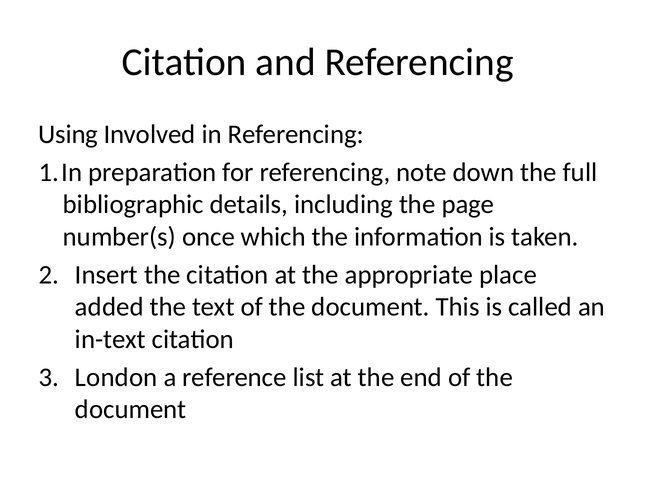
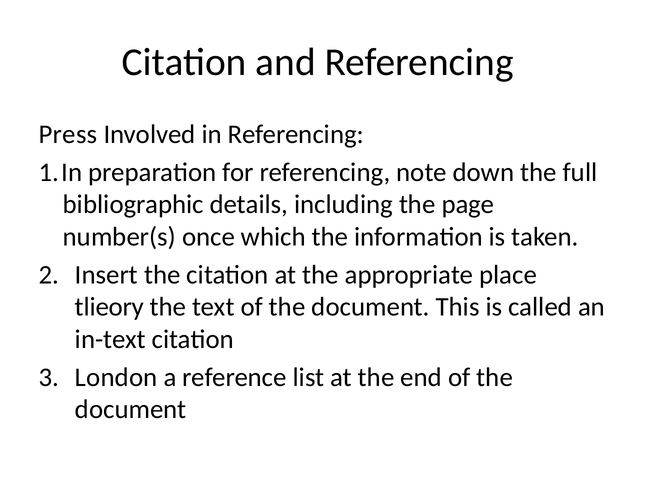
Using: Using -> Press
added: added -> tlieory
